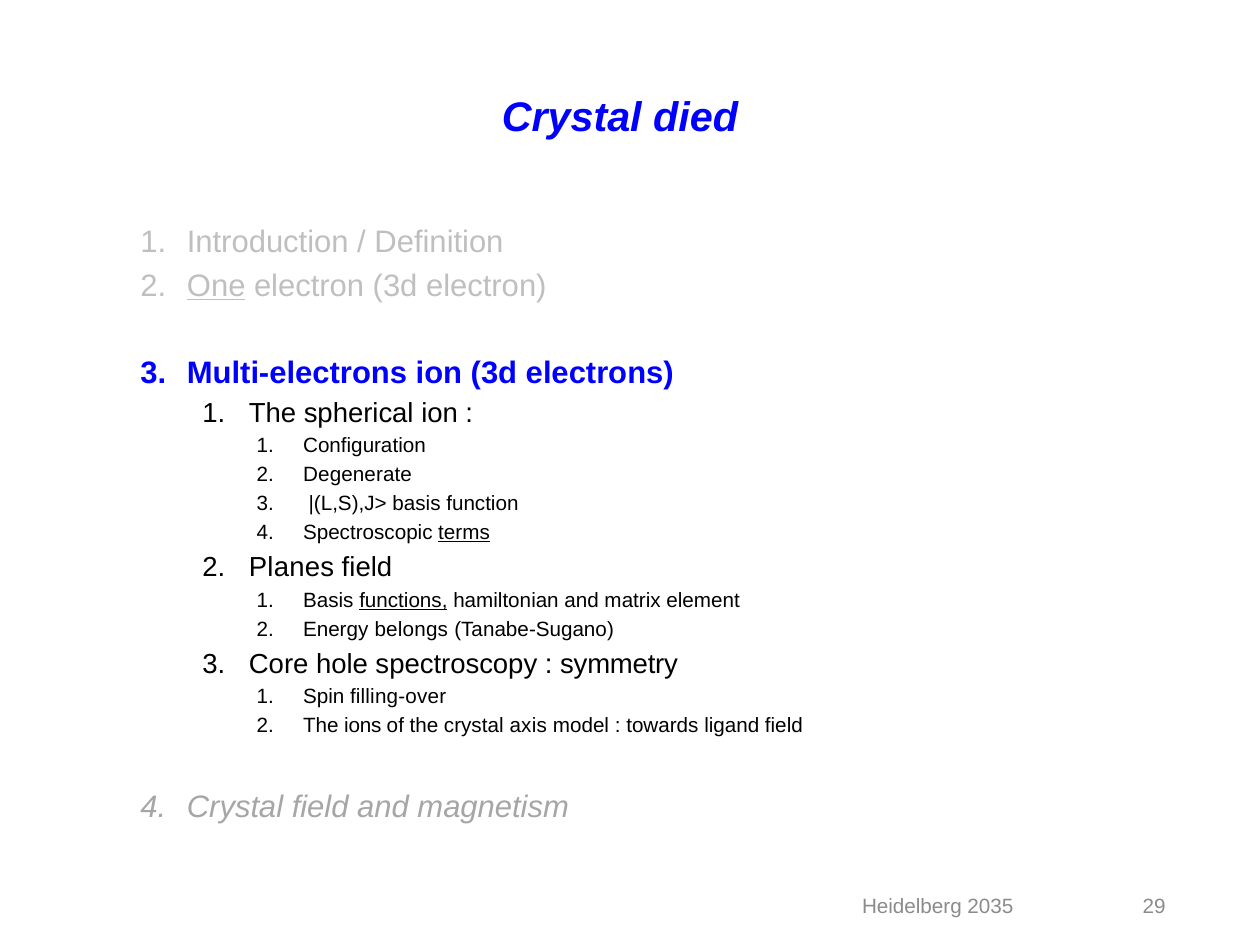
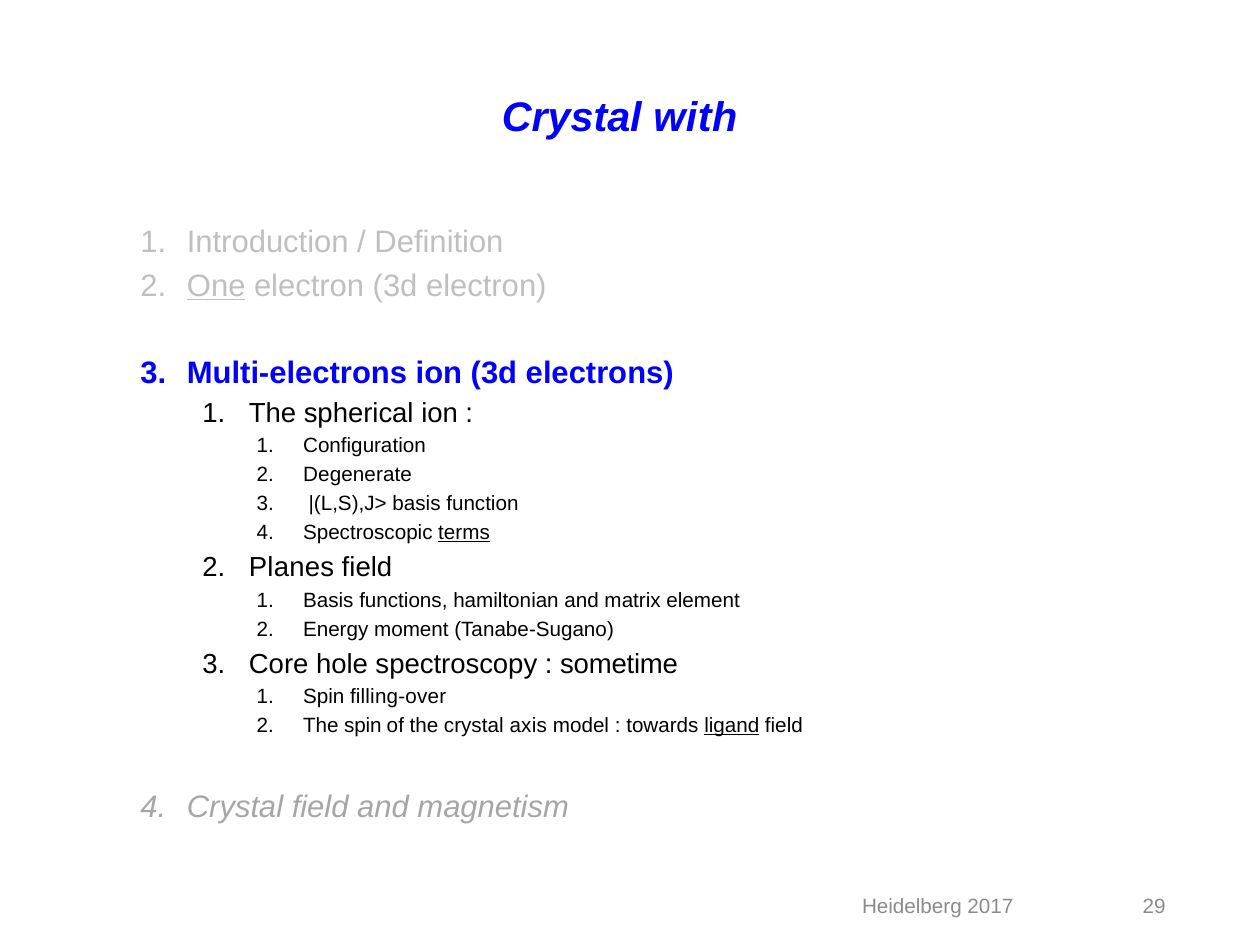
died: died -> with
functions underline: present -> none
belongs: belongs -> moment
symmetry: symmetry -> sometime
The ions: ions -> spin
ligand underline: none -> present
2035: 2035 -> 2017
